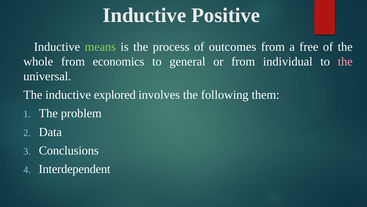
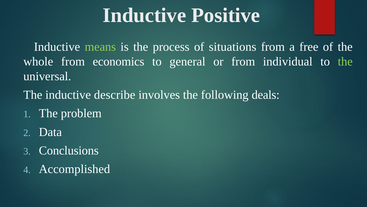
outcomes: outcomes -> situations
the at (345, 61) colour: pink -> light green
explored: explored -> describe
them: them -> deals
Interdependent: Interdependent -> Accomplished
